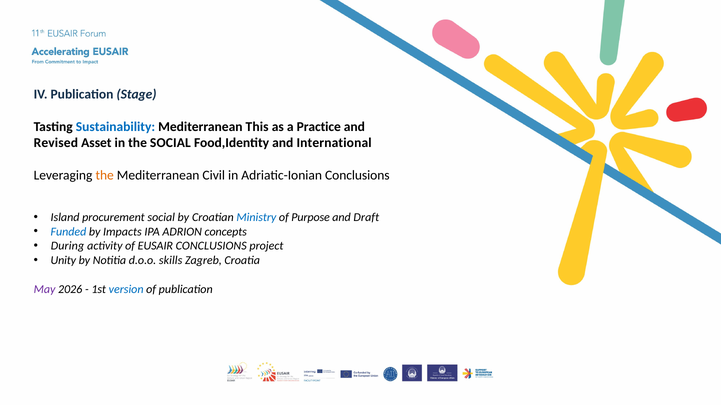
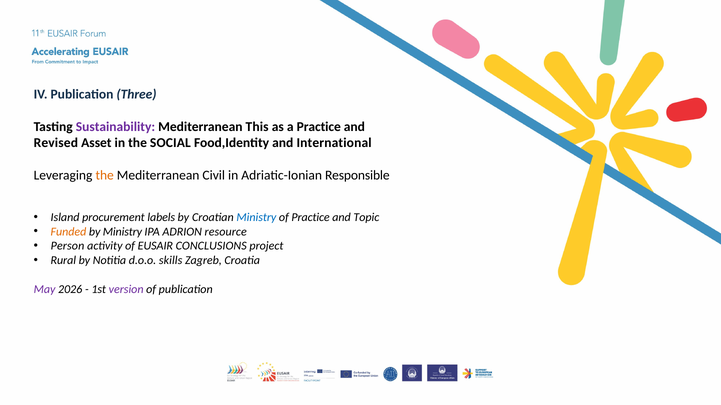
Stage: Stage -> Three
Sustainability colour: blue -> purple
Adriatic-Ionian Conclusions: Conclusions -> Responsible
procurement social: social -> labels
of Purpose: Purpose -> Practice
Draft: Draft -> Topic
Funded colour: blue -> orange
by Impacts: Impacts -> Ministry
concepts: concepts -> resource
During: During -> Person
Unity: Unity -> Rural
version colour: blue -> purple
